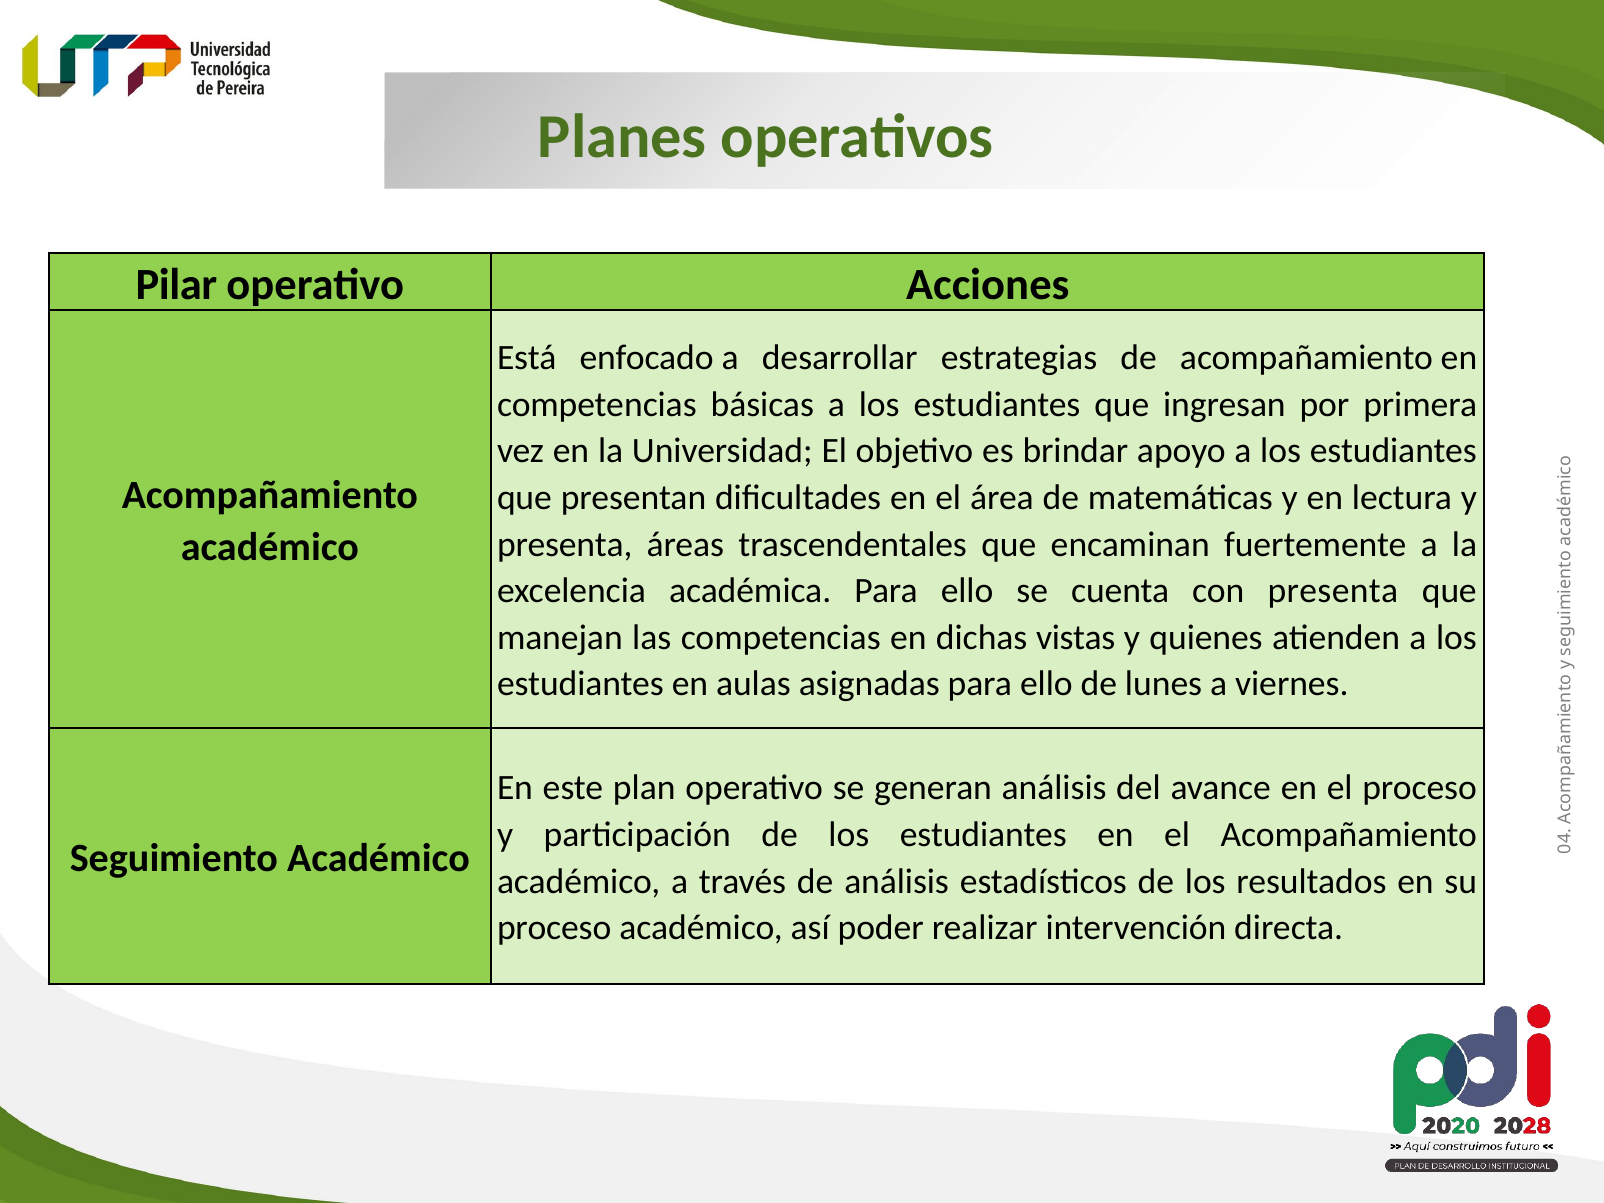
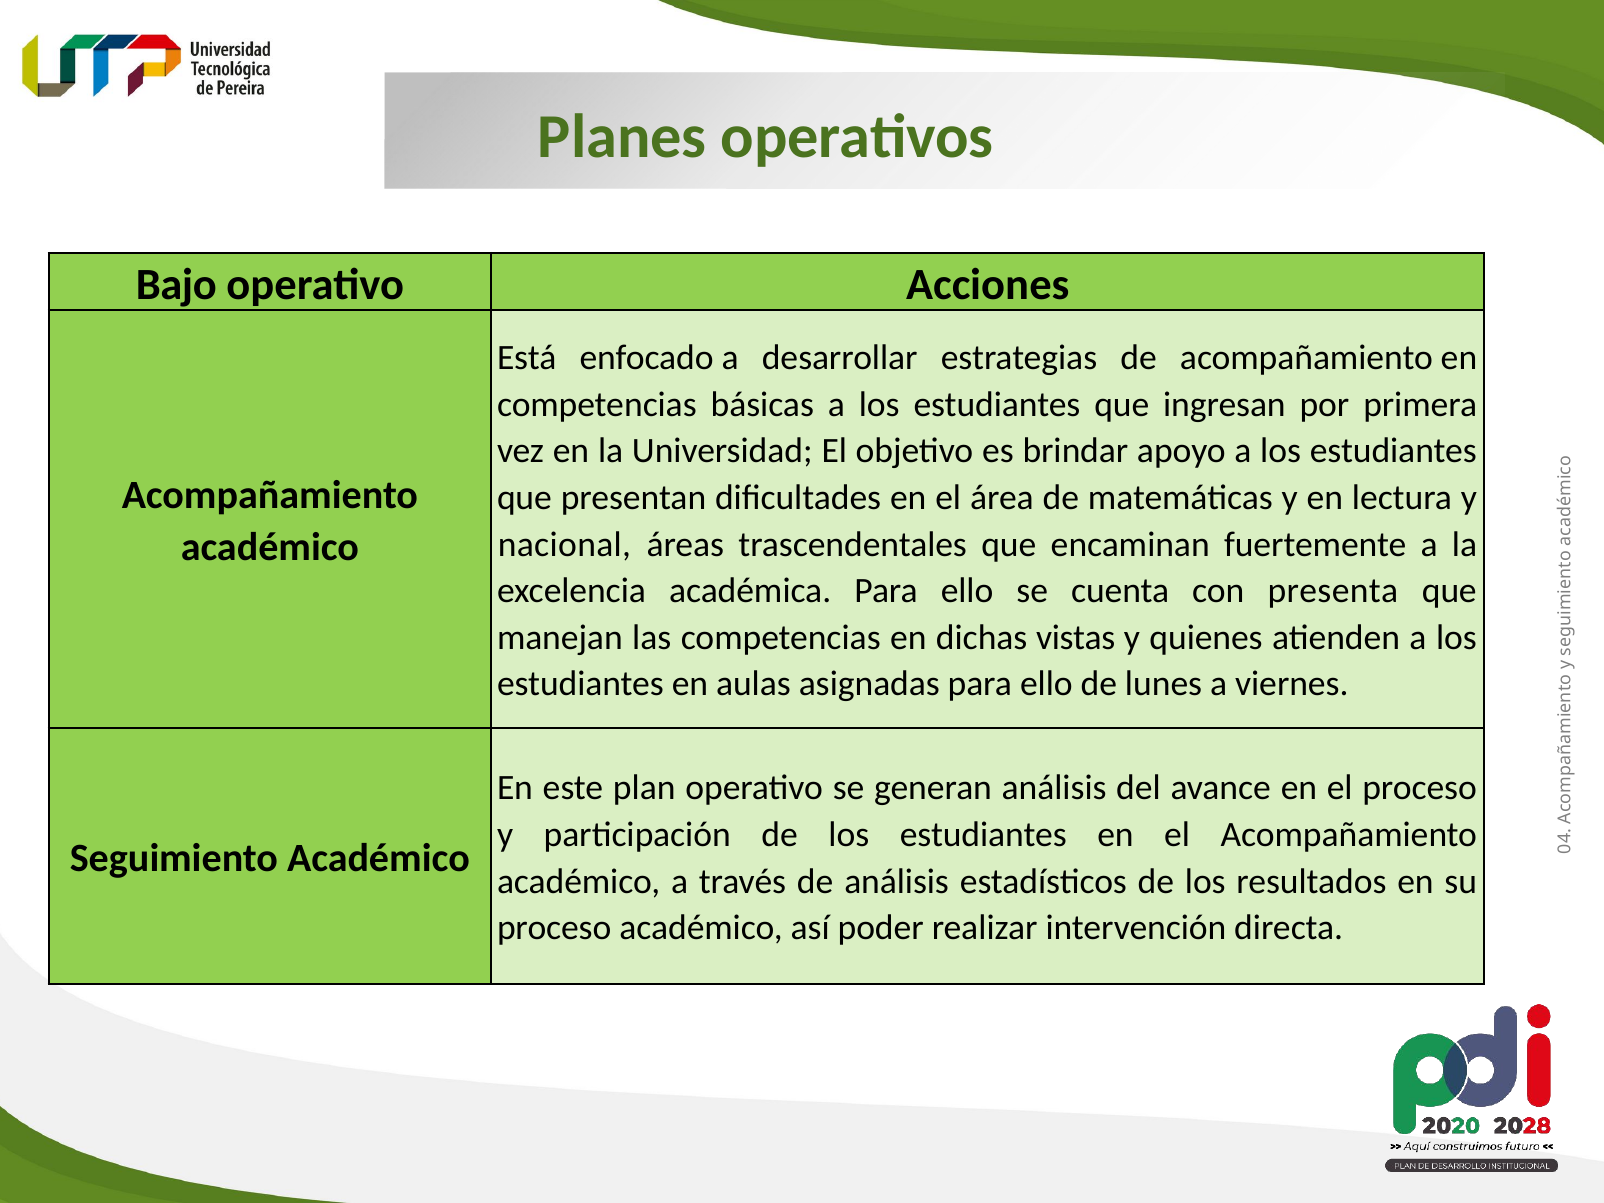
Pilar: Pilar -> Bajo
presenta at (565, 544): presenta -> nacional
